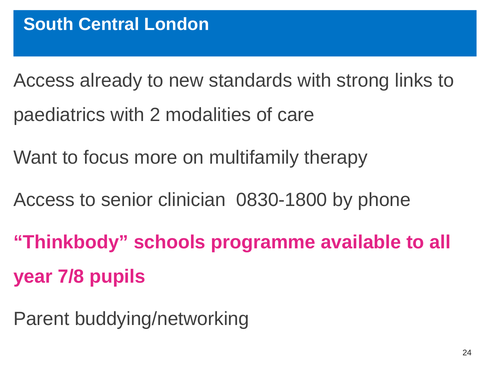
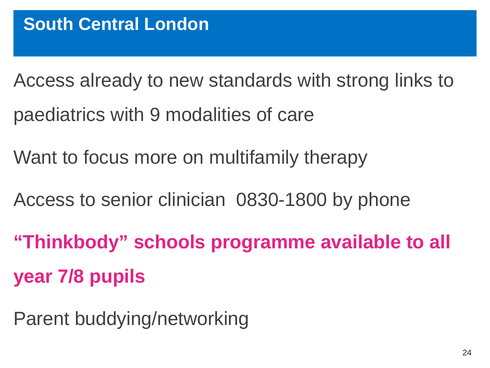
2: 2 -> 9
